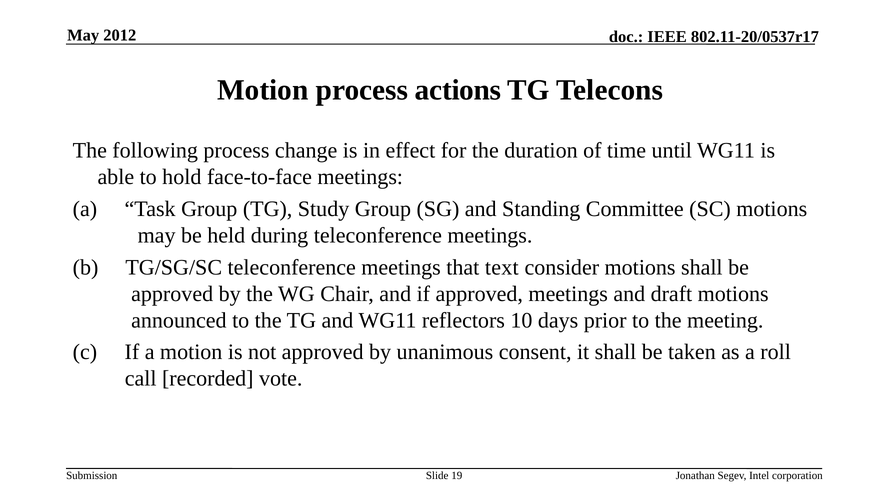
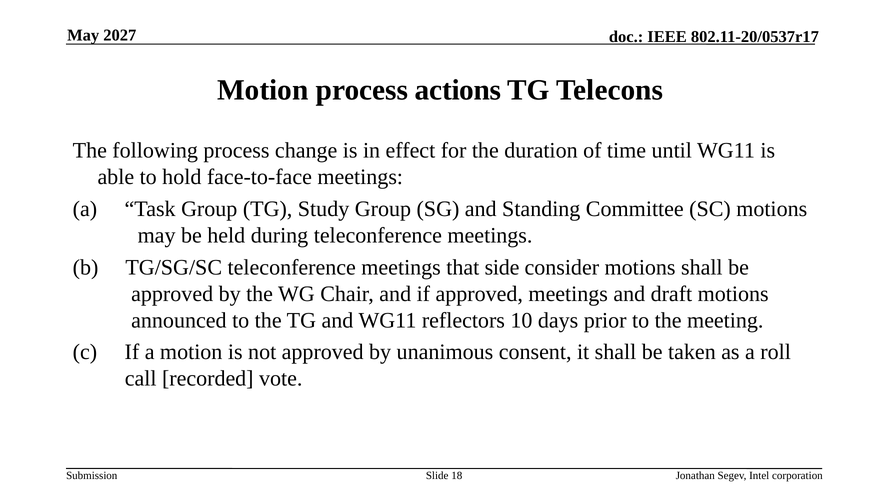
2012: 2012 -> 2027
text: text -> side
19: 19 -> 18
